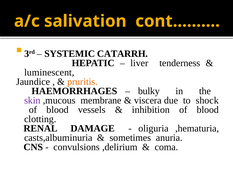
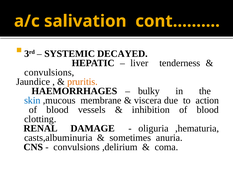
CATARRH: CATARRH -> DECAYED
luminescent at (49, 72): luminescent -> convulsions
skin colour: purple -> blue
shock: shock -> action
